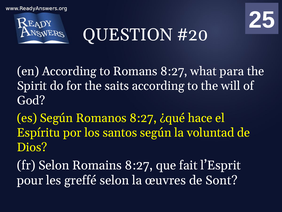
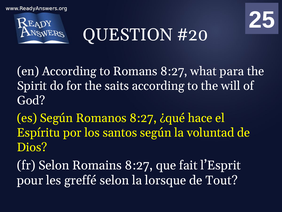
œuvres: œuvres -> lorsque
Sont: Sont -> Tout
